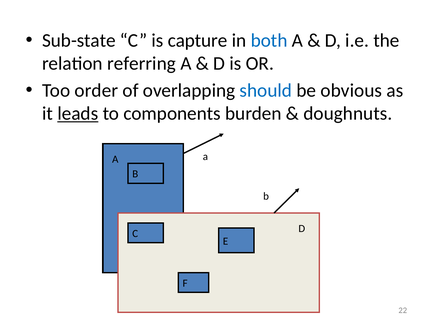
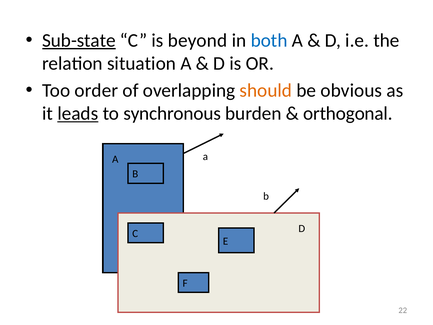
Sub-state underline: none -> present
capture: capture -> beyond
referring: referring -> situation
should colour: blue -> orange
components: components -> synchronous
doughnuts: doughnuts -> orthogonal
